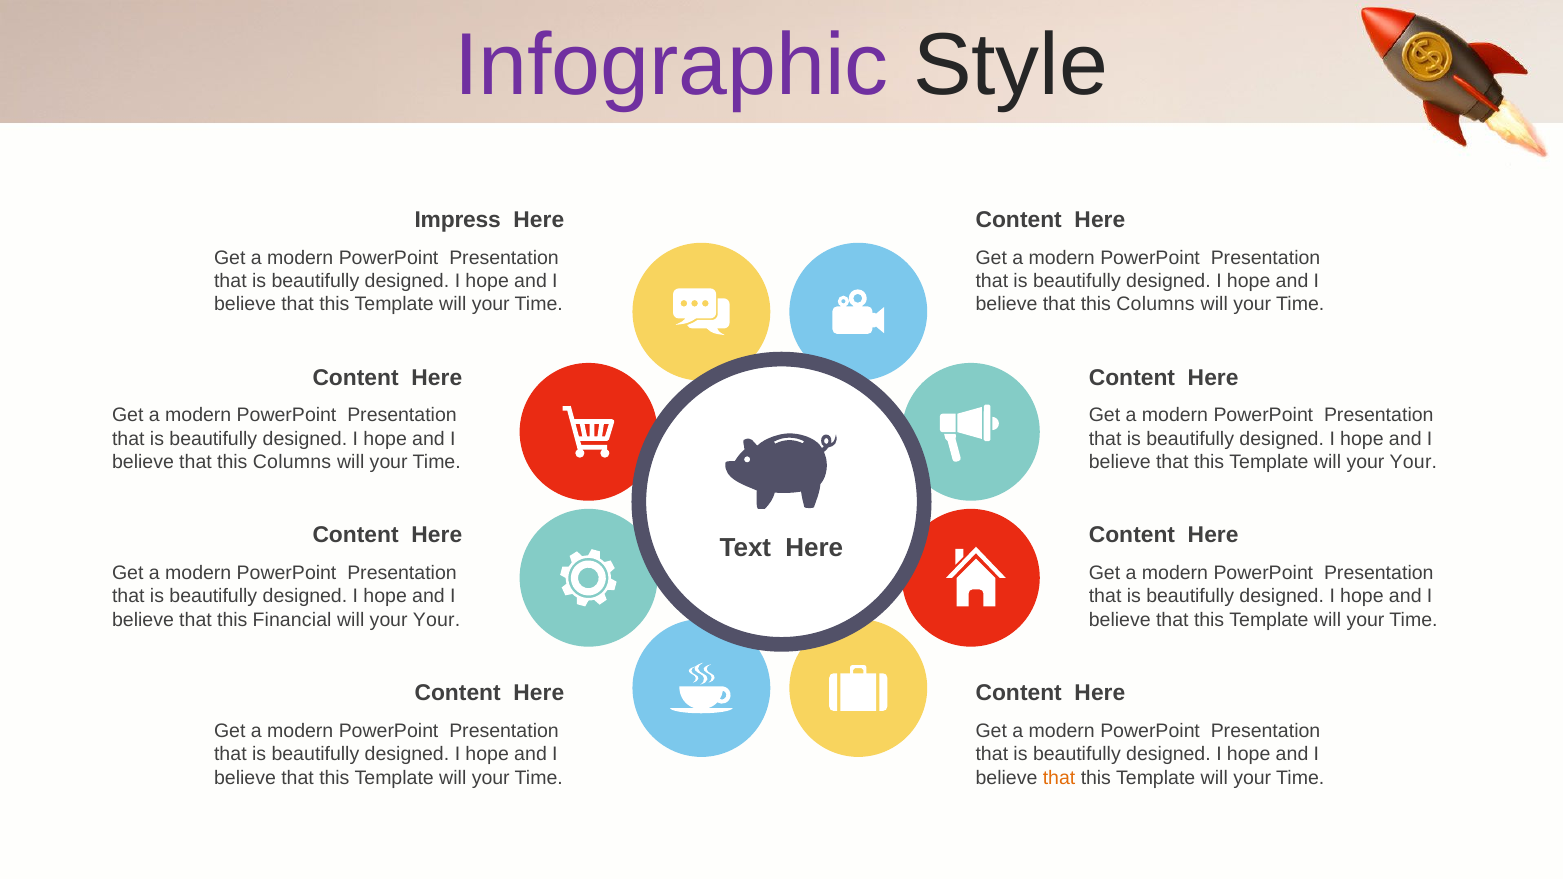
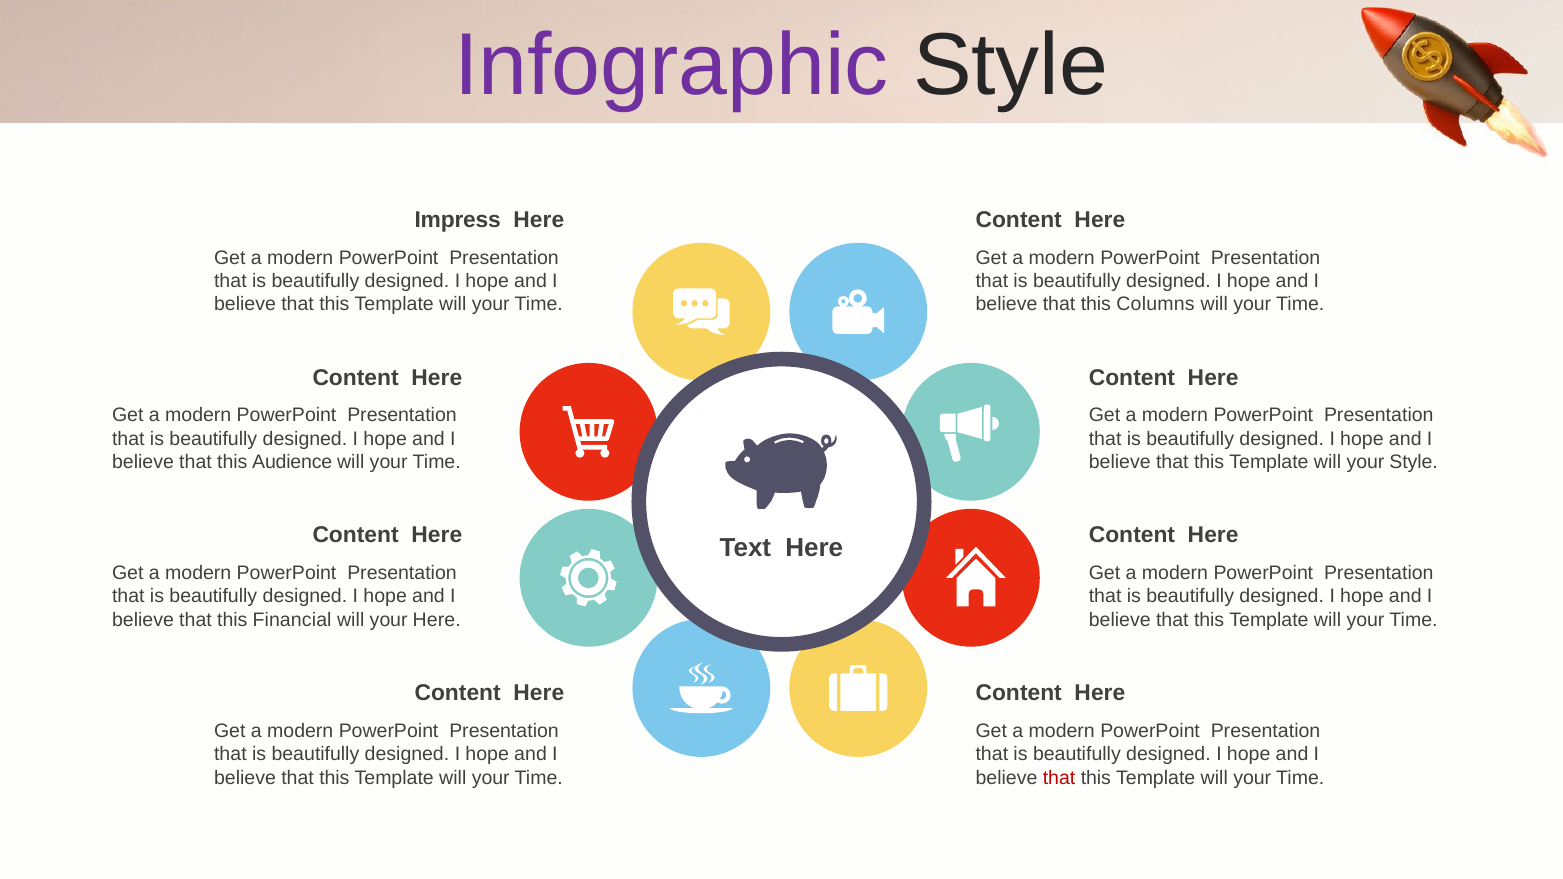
Columns at (292, 462): Columns -> Audience
Template will your Your: Your -> Style
Your at (437, 620): Your -> Here
that at (1059, 778) colour: orange -> red
